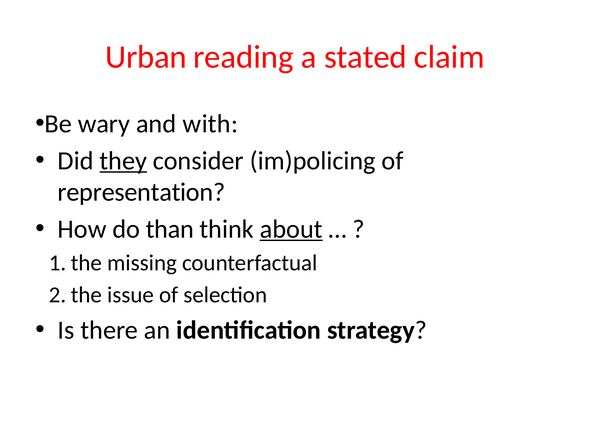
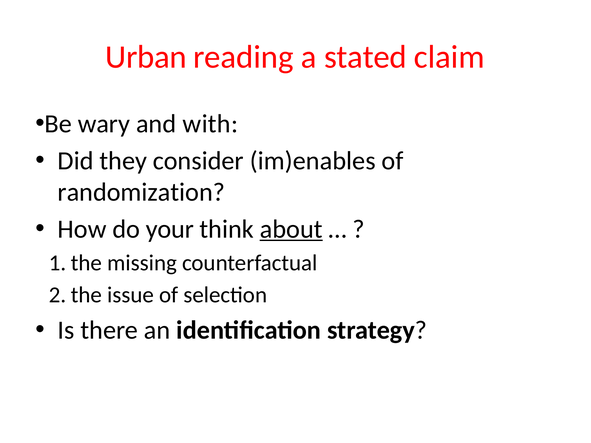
they underline: present -> none
im)policing: im)policing -> im)enables
representation: representation -> randomization
than: than -> your
